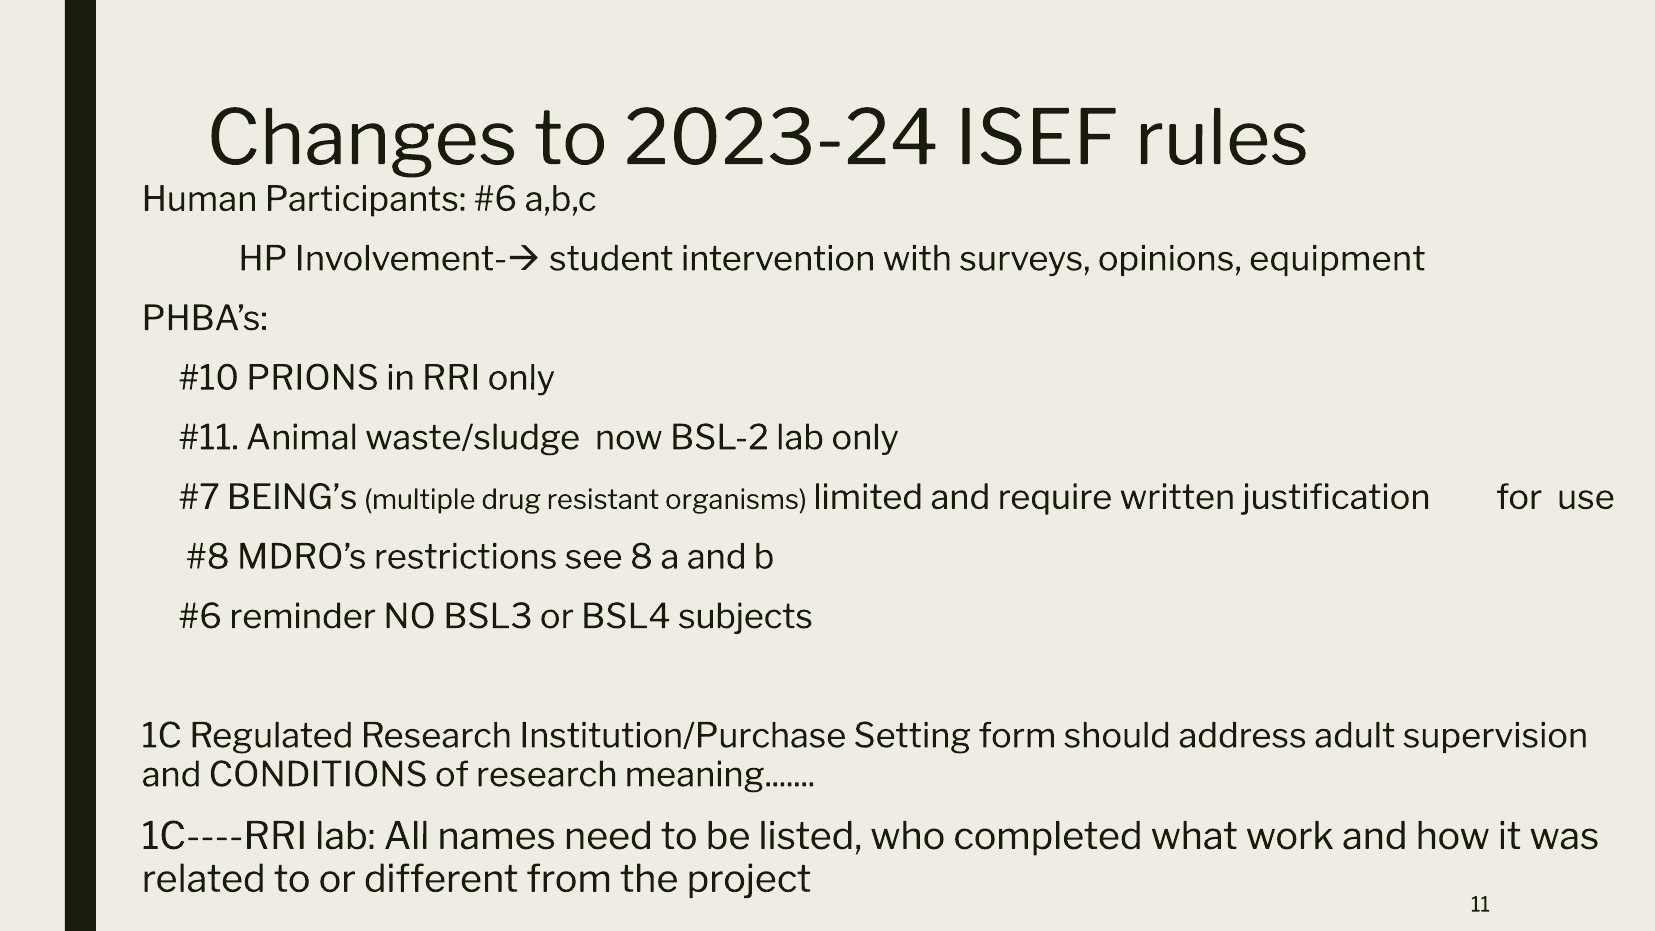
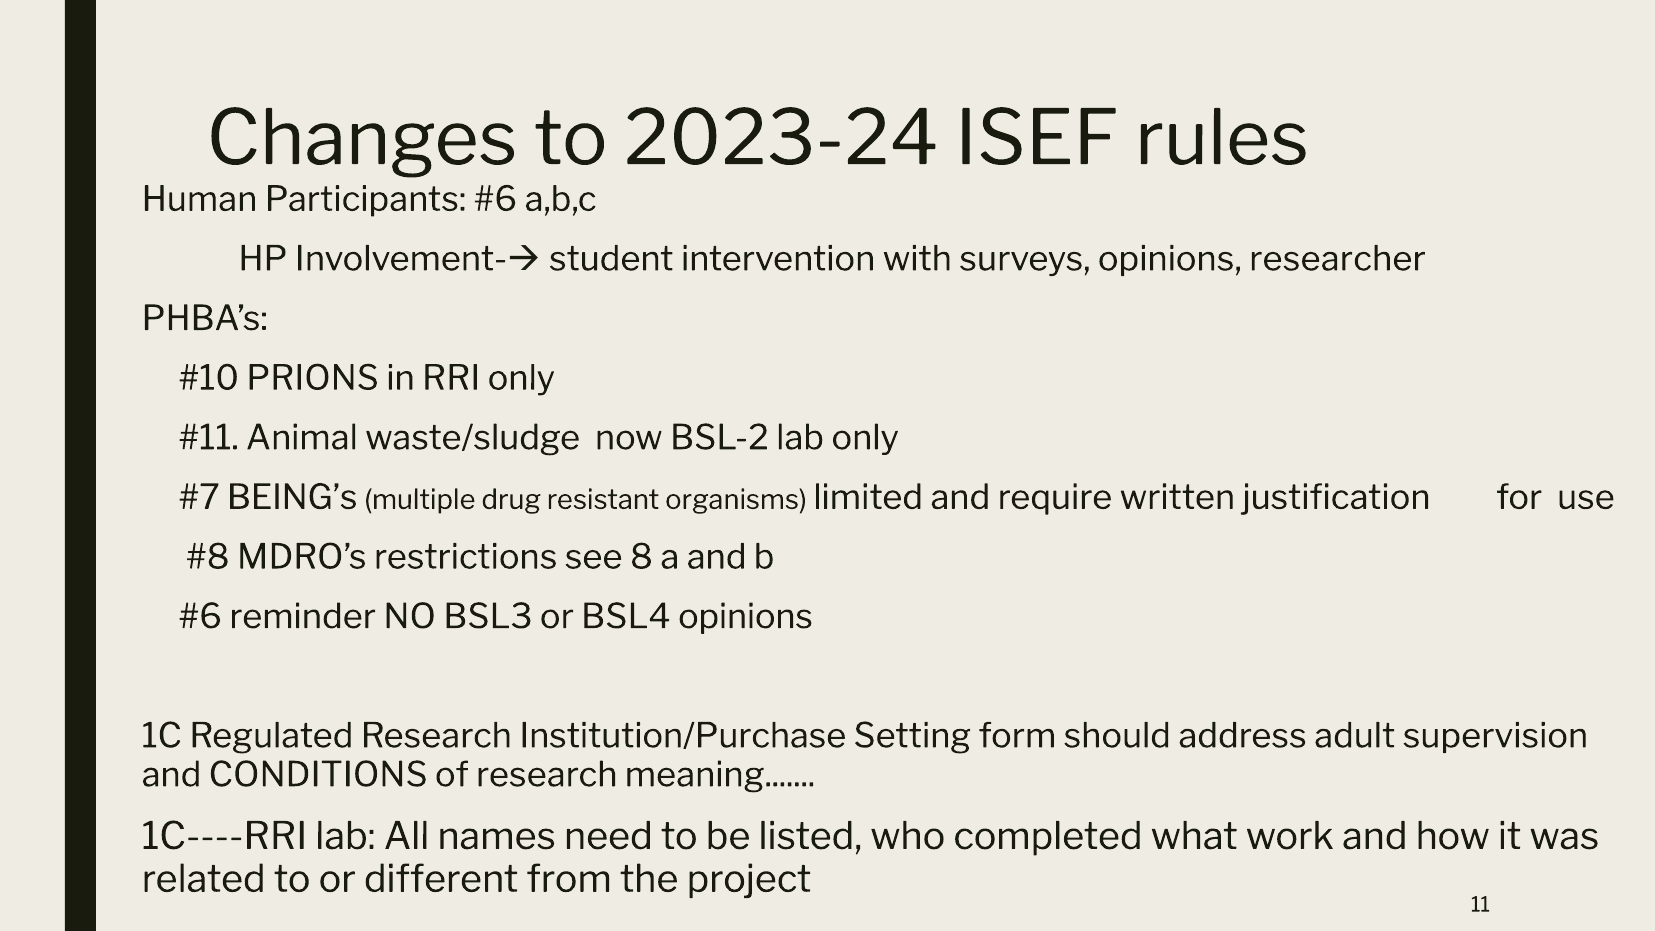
equipment: equipment -> researcher
BSL4 subjects: subjects -> opinions
